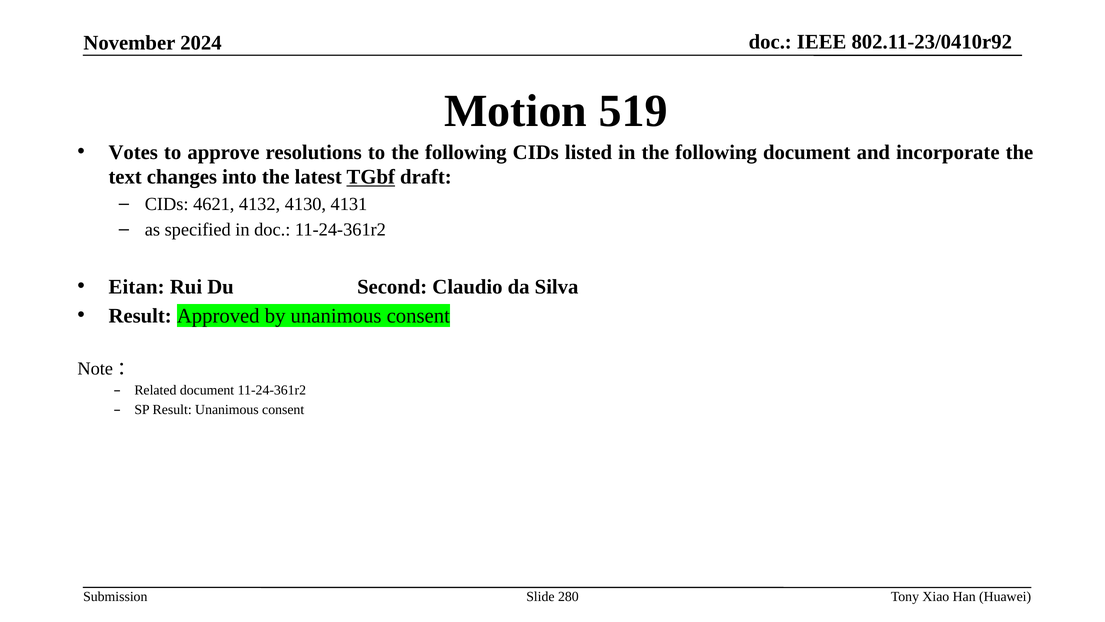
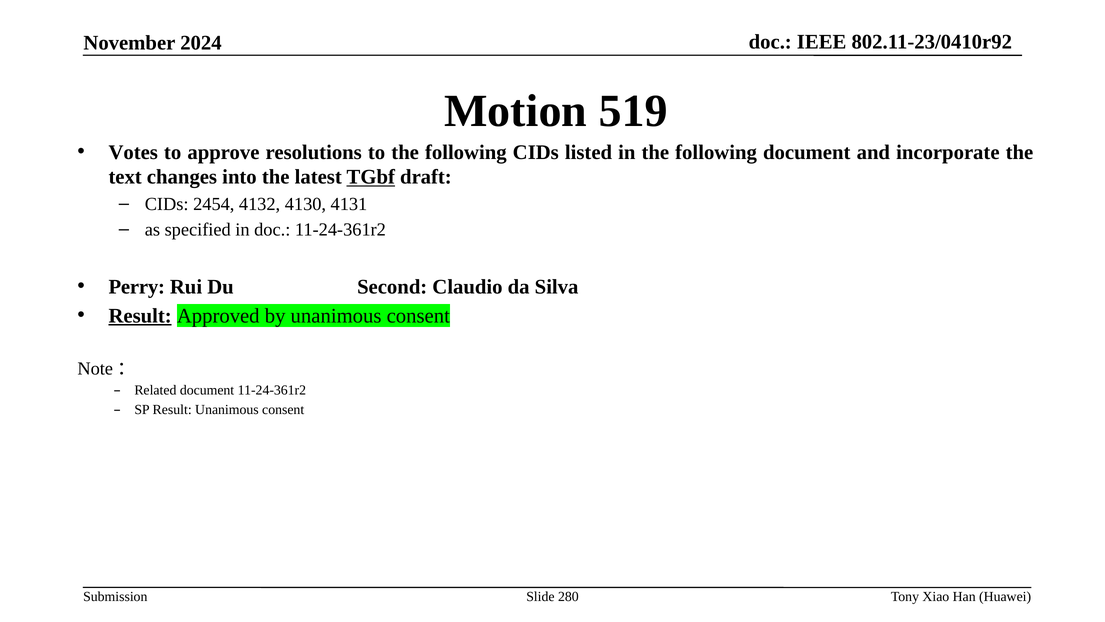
4621: 4621 -> 2454
Eitan: Eitan -> Perry
Result at (140, 315) underline: none -> present
